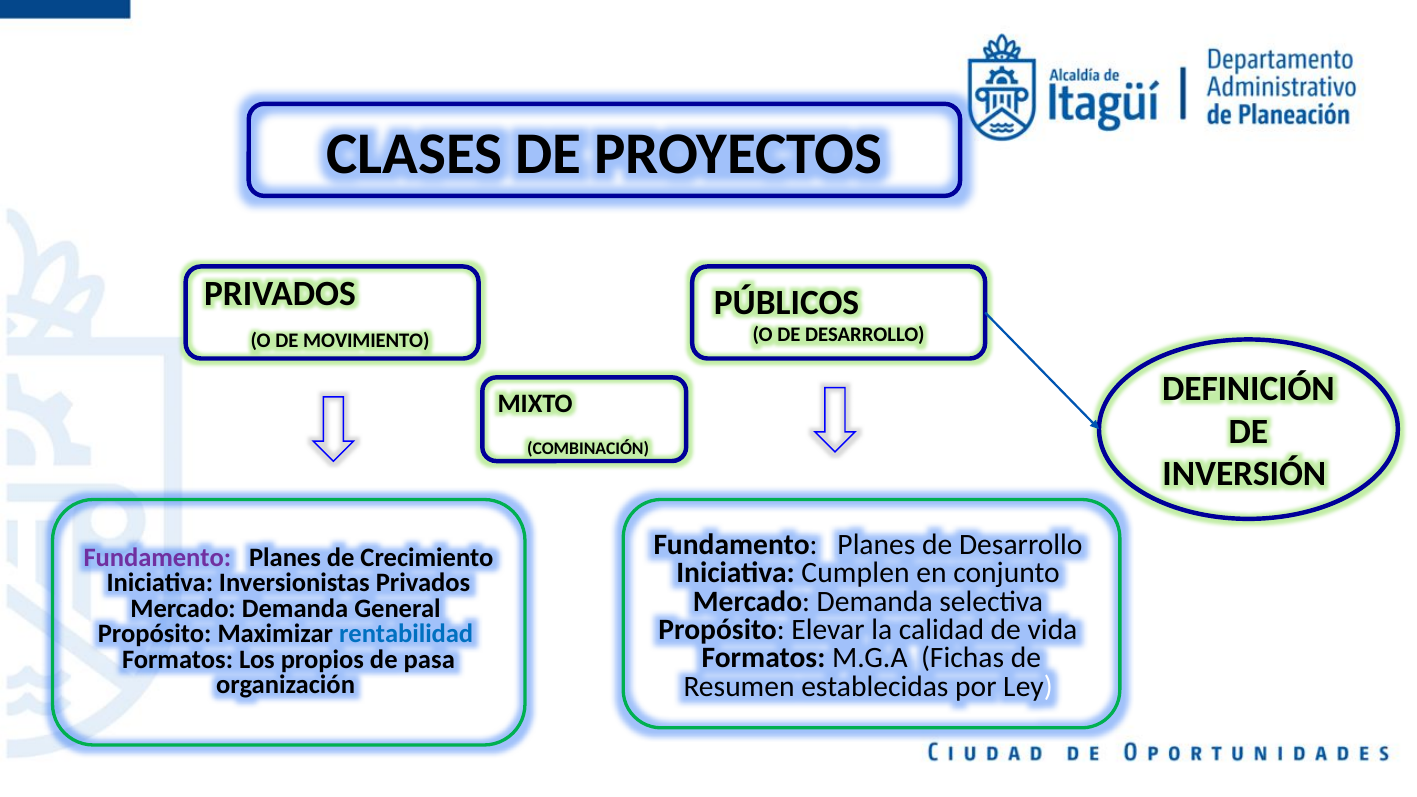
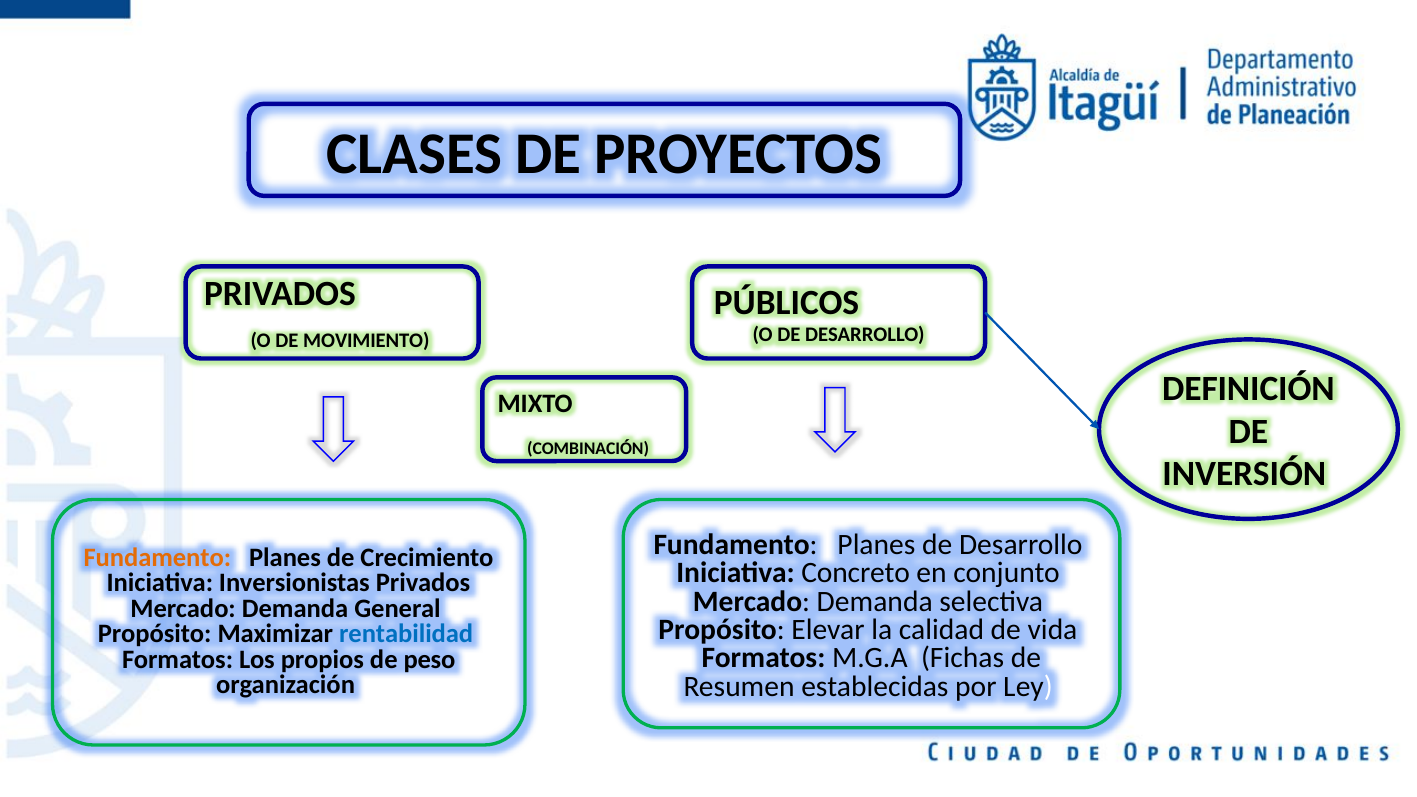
Fundamento at (157, 557) colour: purple -> orange
Cumplen: Cumplen -> Concreto
pasa: pasa -> peso
